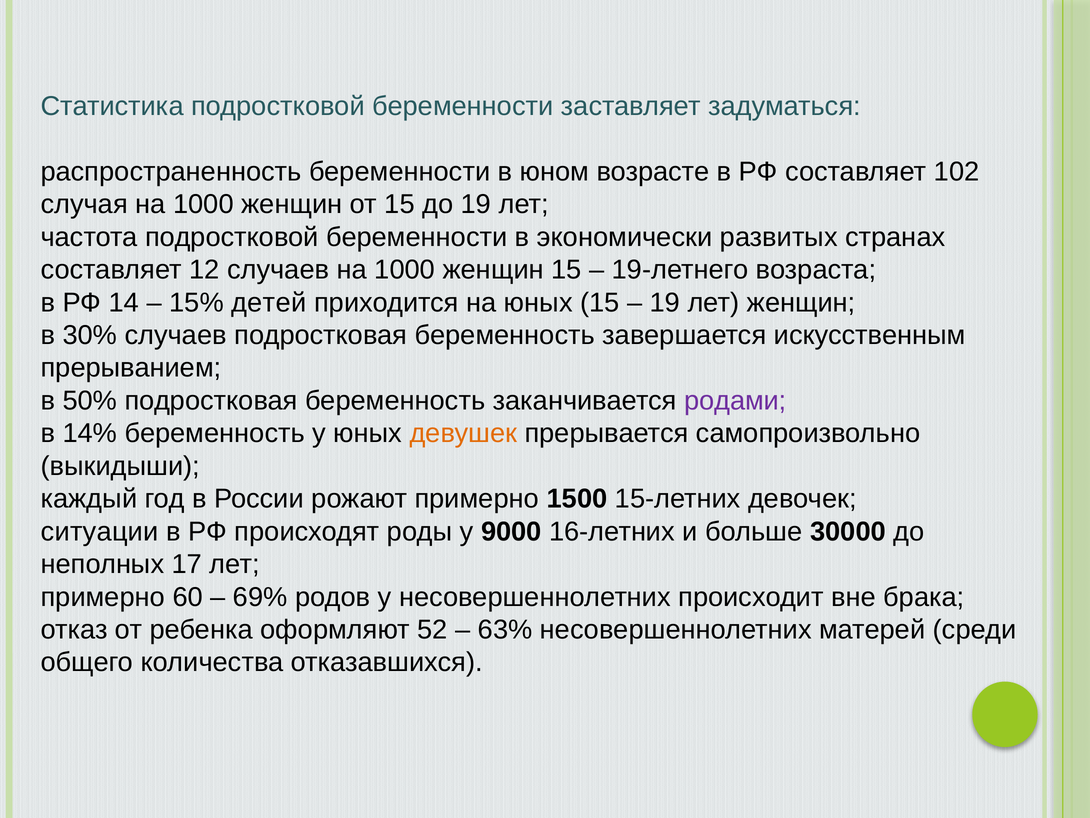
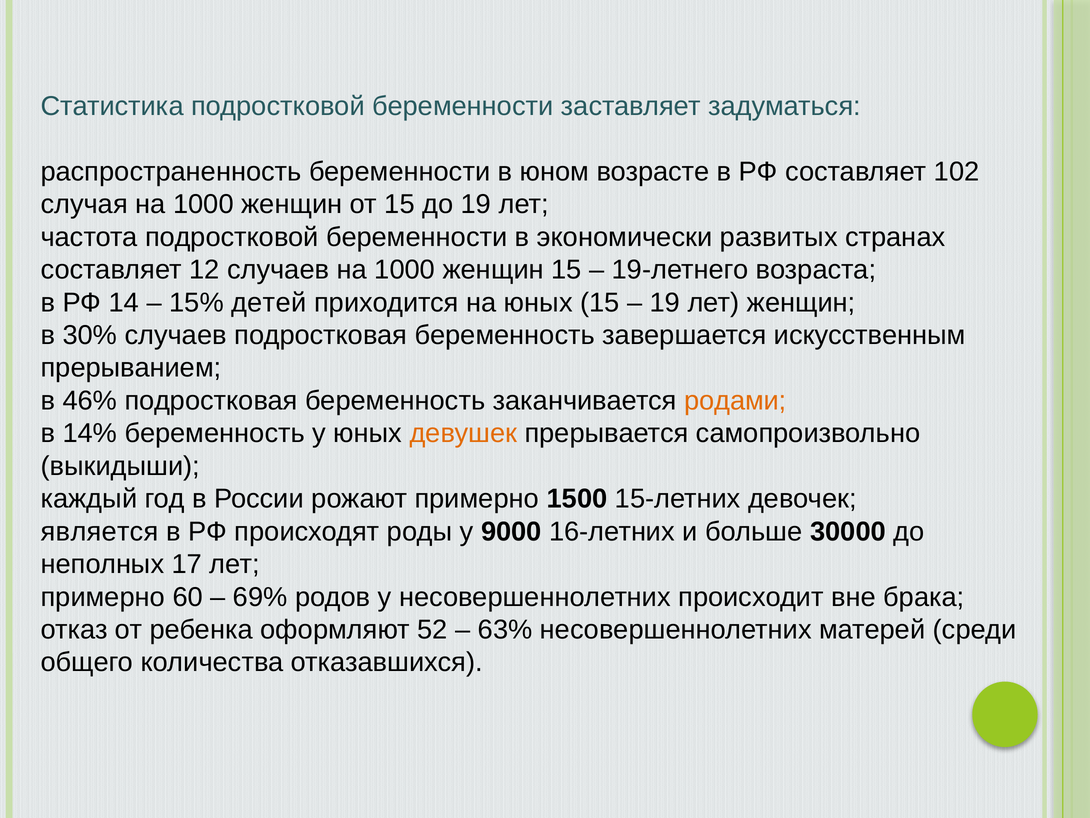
50%: 50% -> 46%
родами colour: purple -> orange
ситуации: ситуации -> является
